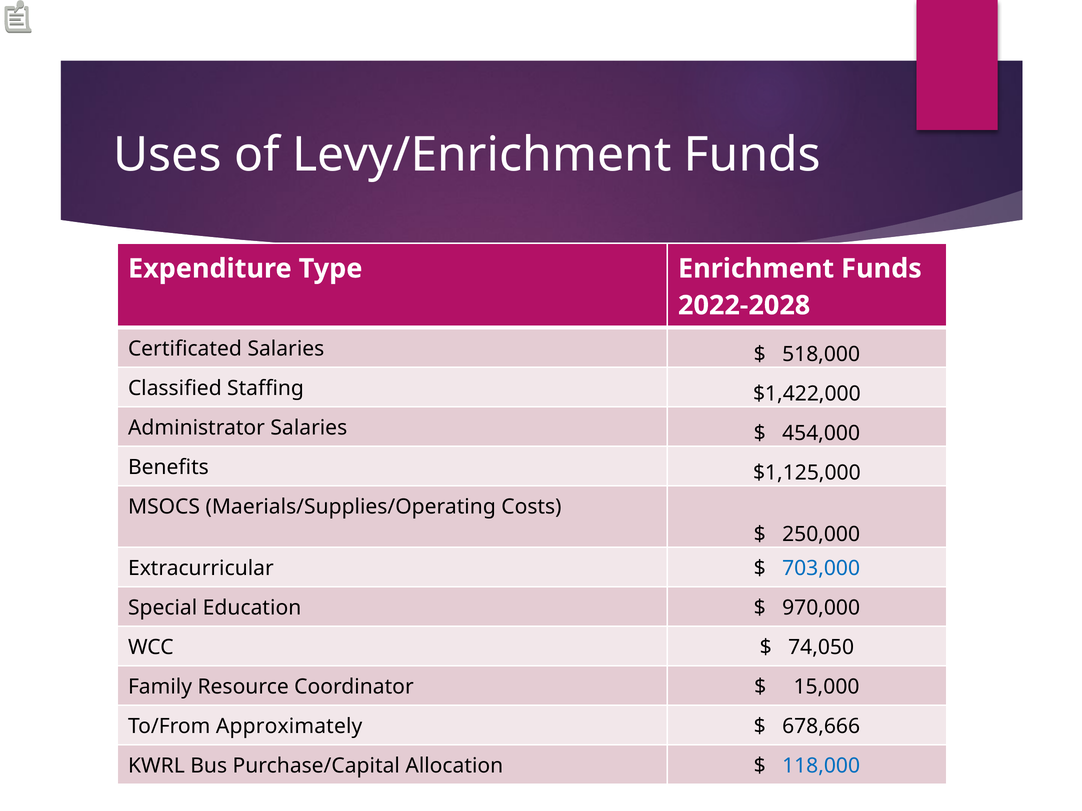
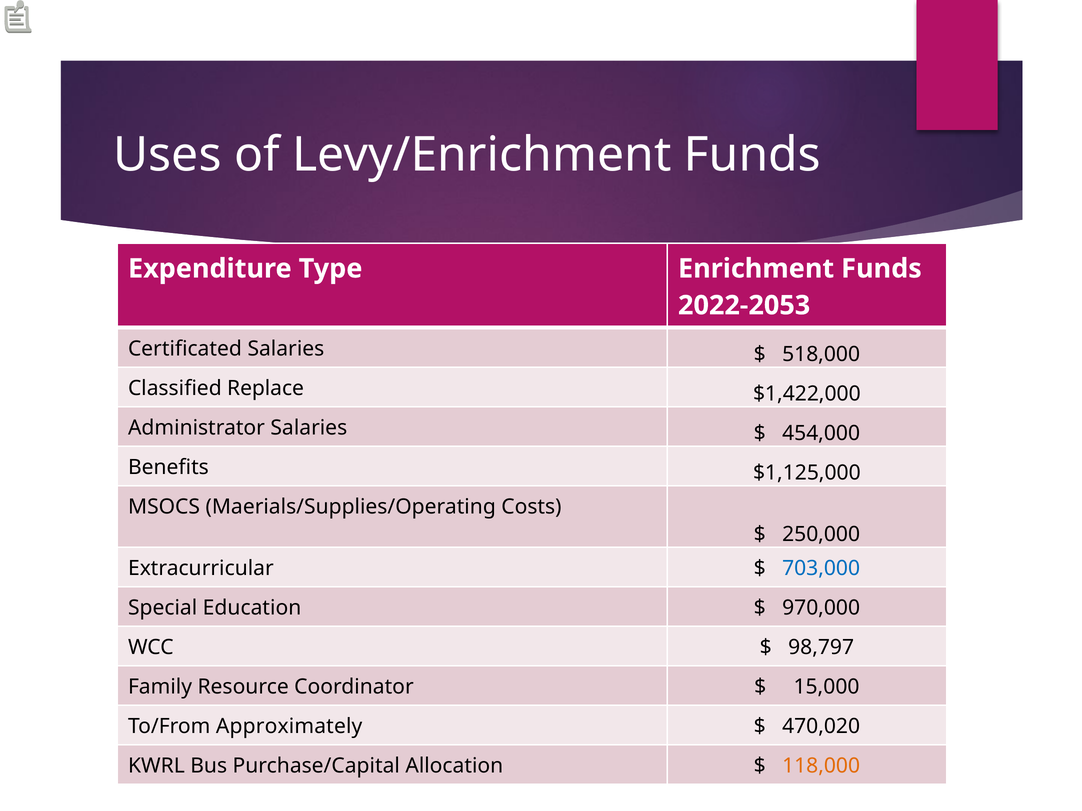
2022-2028: 2022-2028 -> 2022-2053
Staffing: Staffing -> Replace
74,050: 74,050 -> 98,797
678,666: 678,666 -> 470,020
118,000 colour: blue -> orange
